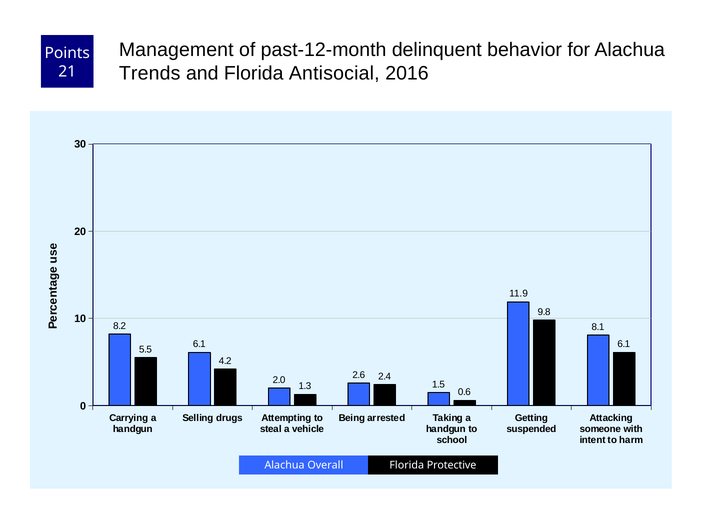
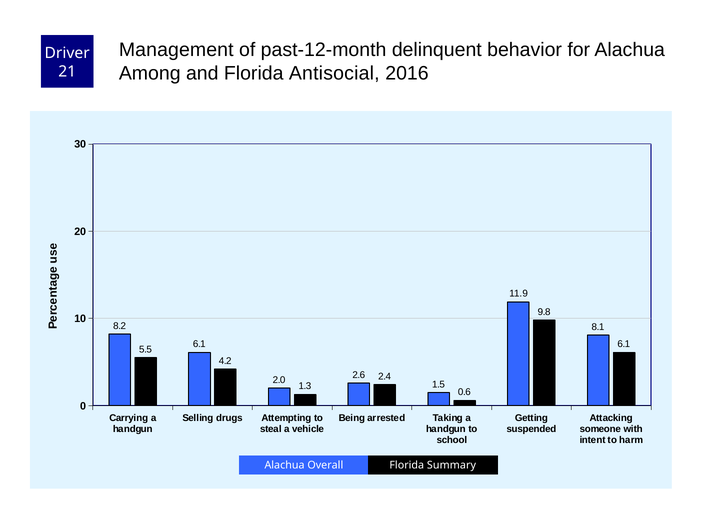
Points: Points -> Driver
Trends: Trends -> Among
Protective: Protective -> Summary
